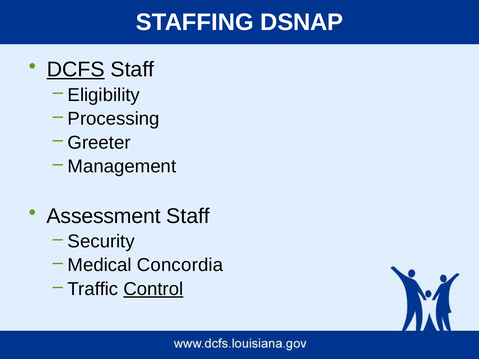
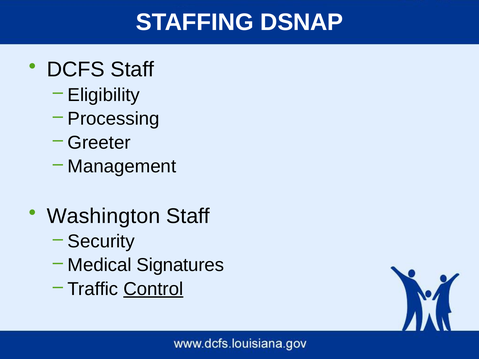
DCFS underline: present -> none
Assessment: Assessment -> Washington
Concordia: Concordia -> Signatures
